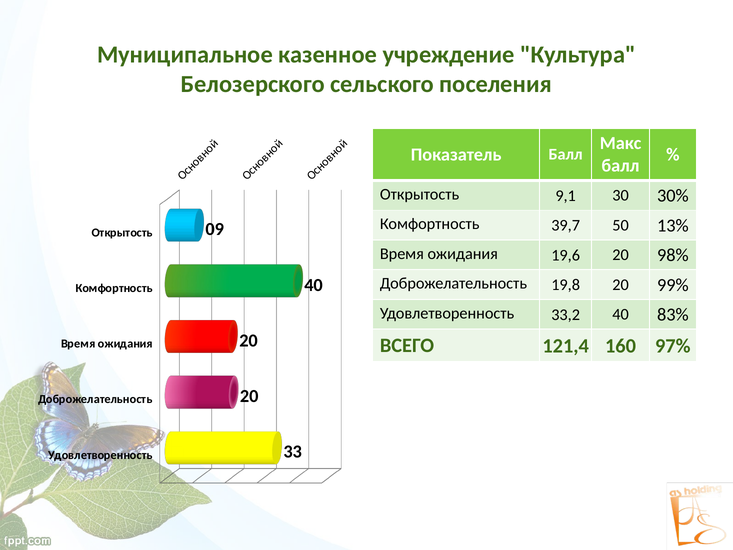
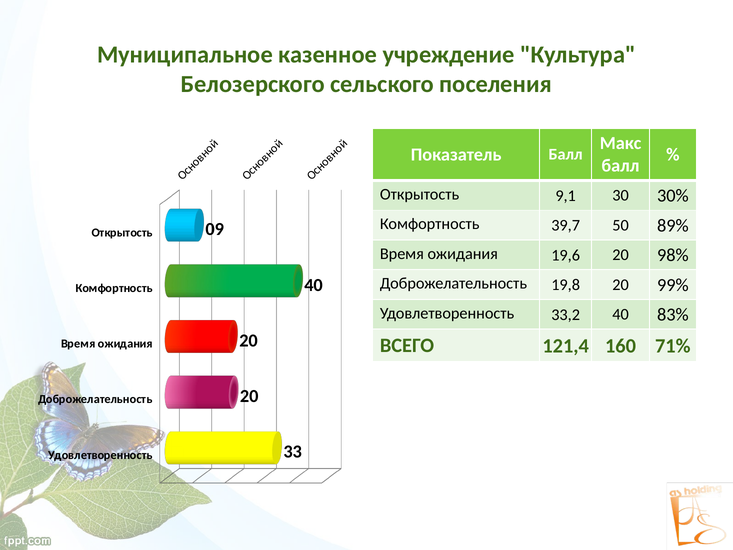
13%: 13% -> 89%
97%: 97% -> 71%
